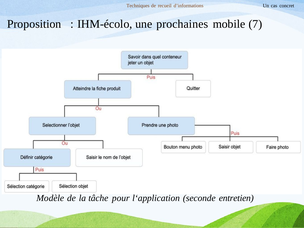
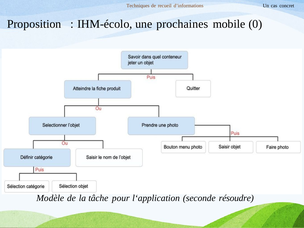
7: 7 -> 0
entretien: entretien -> résoudre
